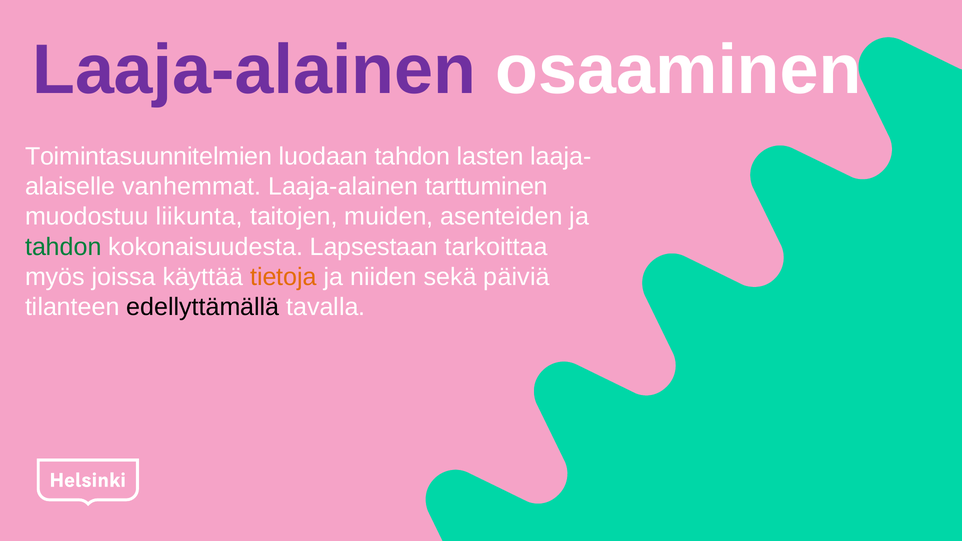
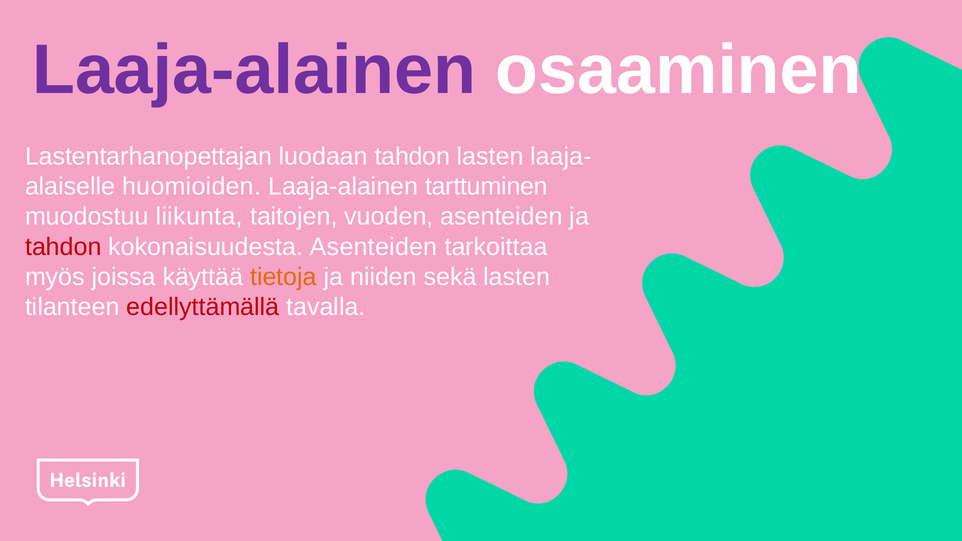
Toimintasuunnitelmien: Toimintasuunnitelmien -> Lastentarhanopettajan
vanhemmat: vanhemmat -> huomioiden
muiden: muiden -> vuoden
tahdon at (63, 247) colour: green -> red
kokonaisuudesta Lapsestaan: Lapsestaan -> Asenteiden
sekä päiviä: päiviä -> lasten
edellyttämällä colour: black -> red
